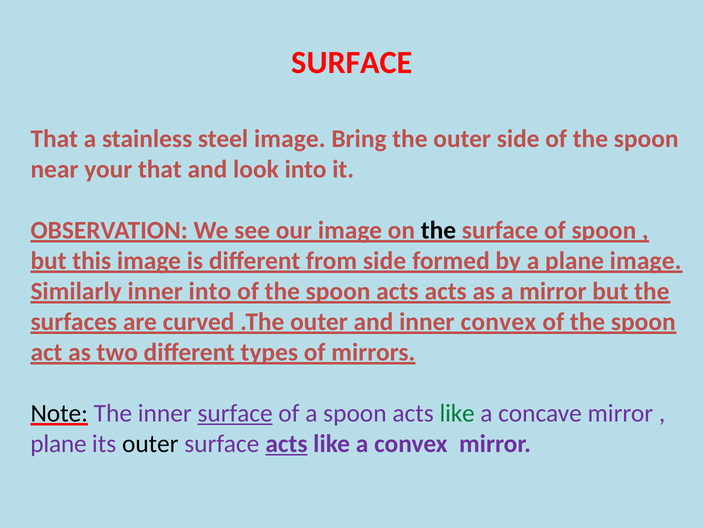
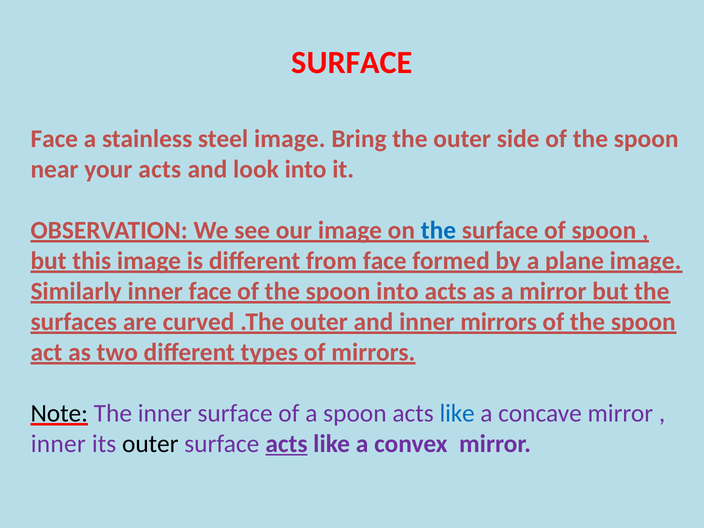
That at (54, 139): That -> Face
your that: that -> acts
the at (438, 230) colour: black -> blue
from side: side -> face
inner into: into -> face
the spoon acts: acts -> into
inner convex: convex -> mirrors
surface at (235, 413) underline: present -> none
like at (457, 413) colour: green -> blue
plane at (59, 444): plane -> inner
